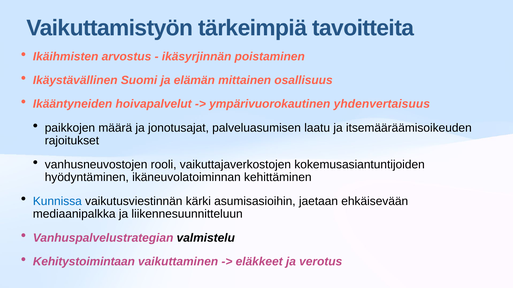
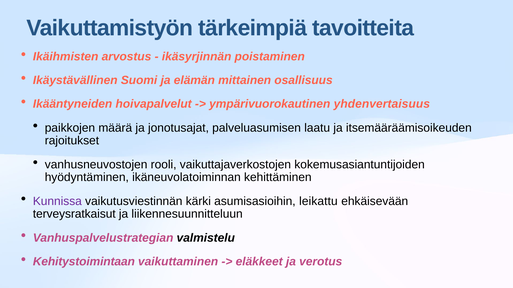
Kunnissa colour: blue -> purple
jaetaan: jaetaan -> leikattu
mediaanipalkka: mediaanipalkka -> terveysratkaisut
